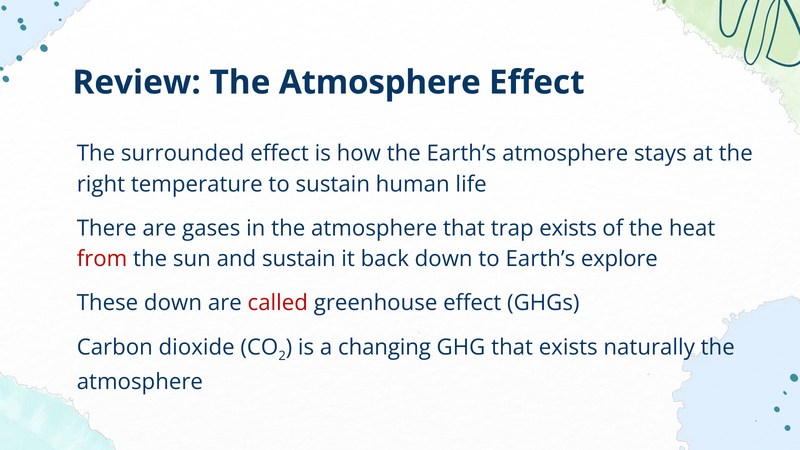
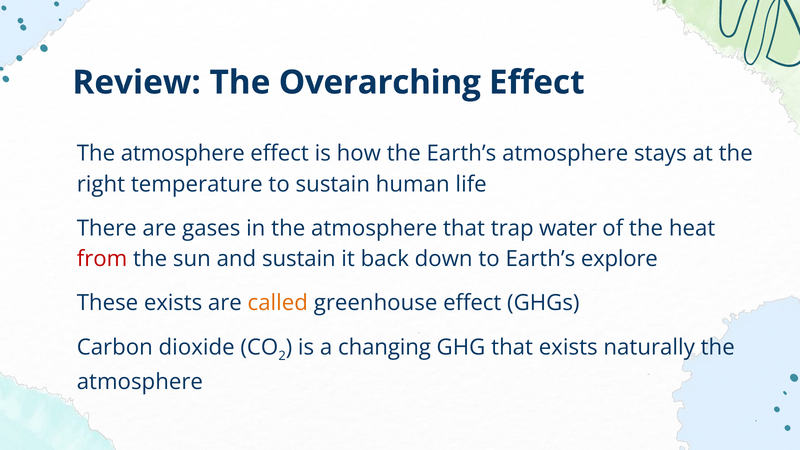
Review The Atmosphere: Atmosphere -> Overarching
surrounded at (183, 154): surrounded -> atmosphere
trap exists: exists -> water
These down: down -> exists
called colour: red -> orange
